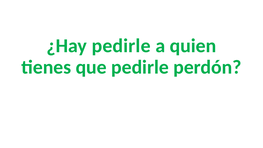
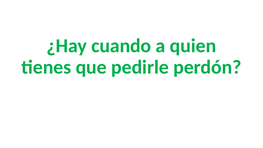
¿Hay pedirle: pedirle -> cuando
